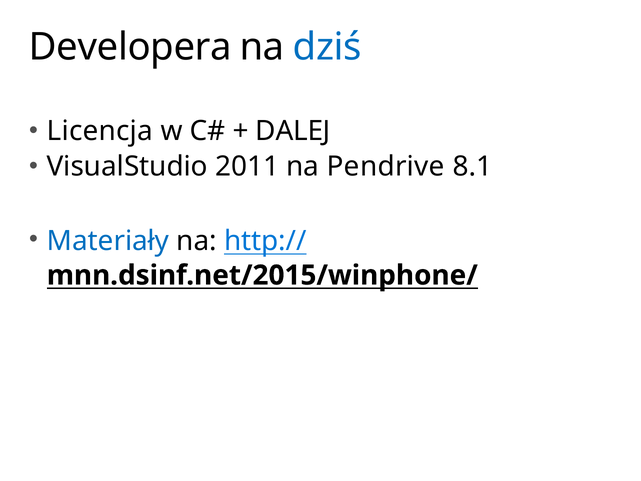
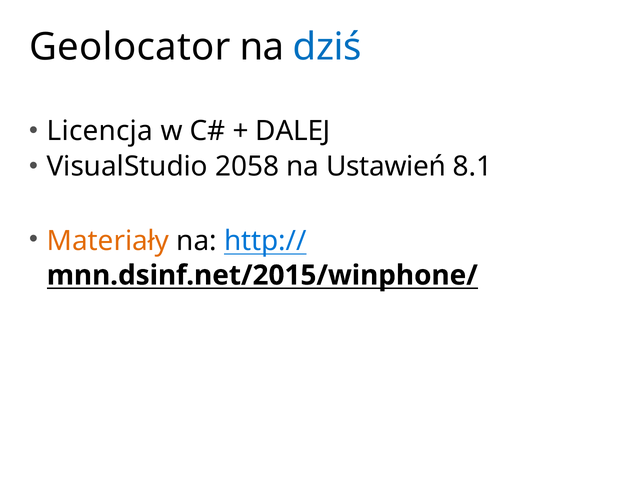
Developera: Developera -> Geolocator
2011: 2011 -> 2058
Pendrive: Pendrive -> Ustawień
Materiały colour: blue -> orange
